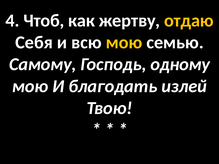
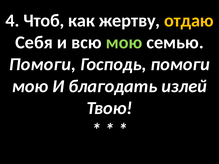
мою at (124, 42) colour: yellow -> light green
Самому at (43, 64): Самому -> Помоги
Господь одному: одному -> помоги
